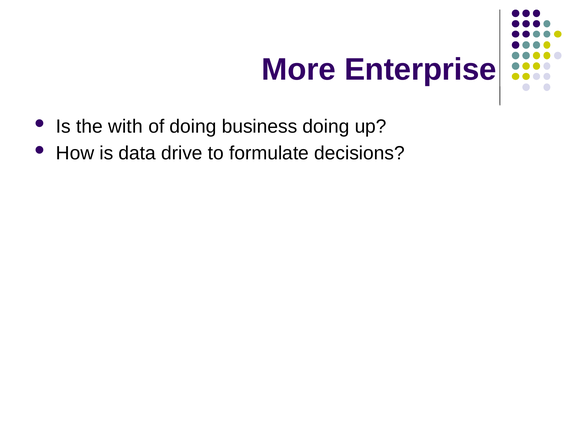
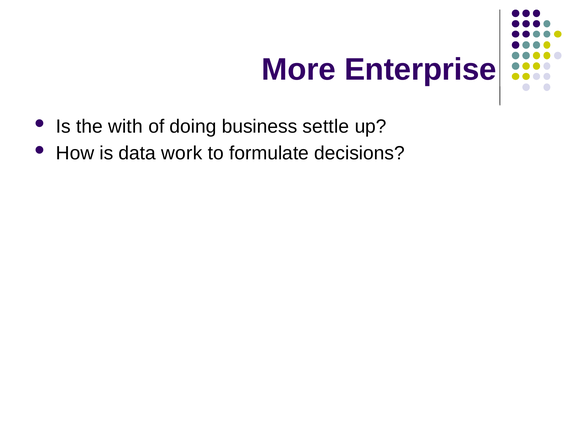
business doing: doing -> settle
drive: drive -> work
